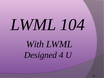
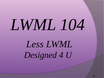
With: With -> Less
